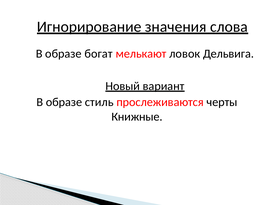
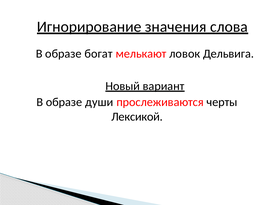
стиль: стиль -> души
Книжные: Книжные -> Лексикой
